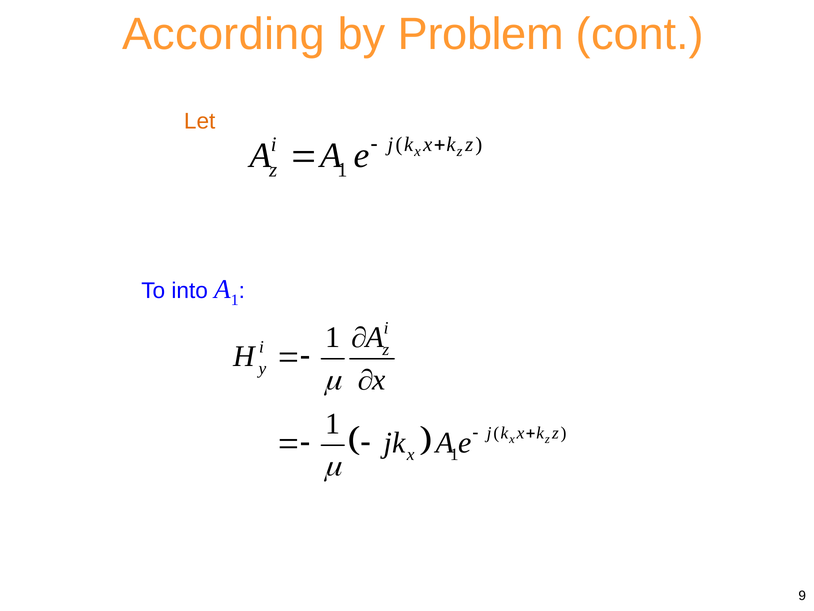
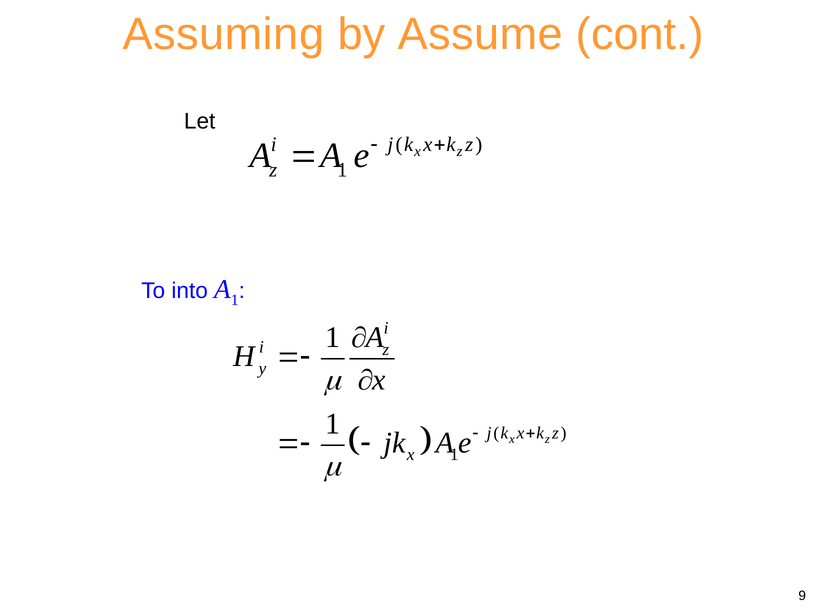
According: According -> Assuming
Problem: Problem -> Assume
Let colour: orange -> black
